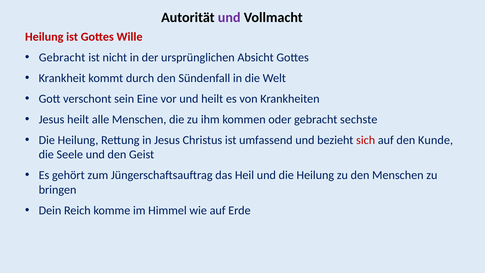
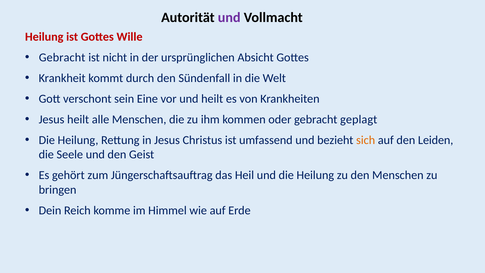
sechste: sechste -> geplagt
sich colour: red -> orange
Kunde: Kunde -> Leiden
